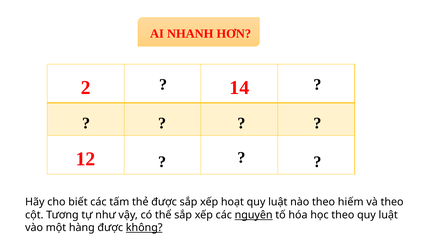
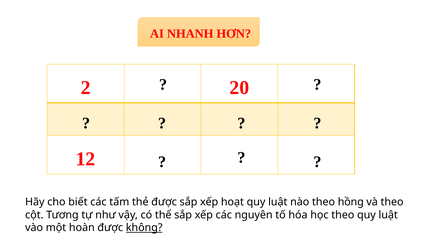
14: 14 -> 20
hiếm: hiếm -> hồng
nguyên underline: present -> none
hàng: hàng -> hoàn
